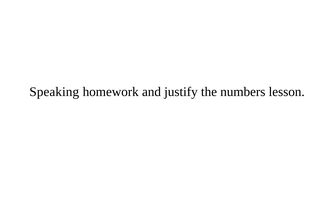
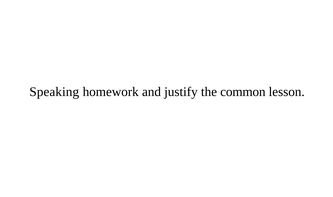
numbers: numbers -> common
